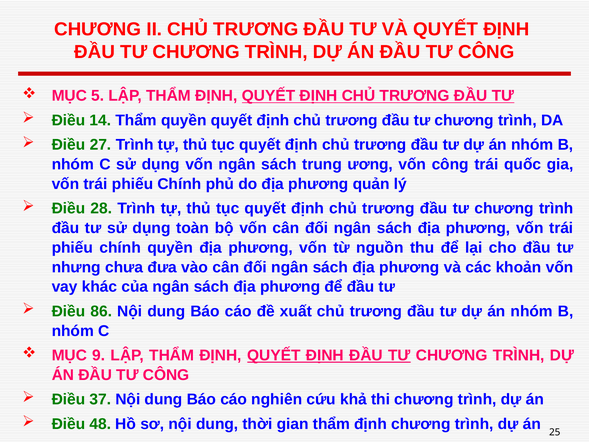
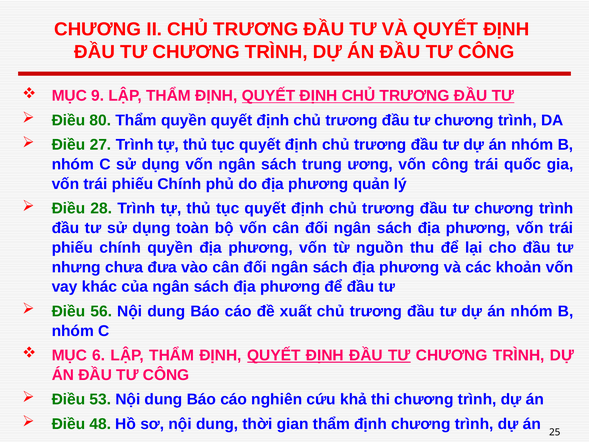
5: 5 -> 9
14: 14 -> 80
86: 86 -> 56
9: 9 -> 6
37: 37 -> 53
